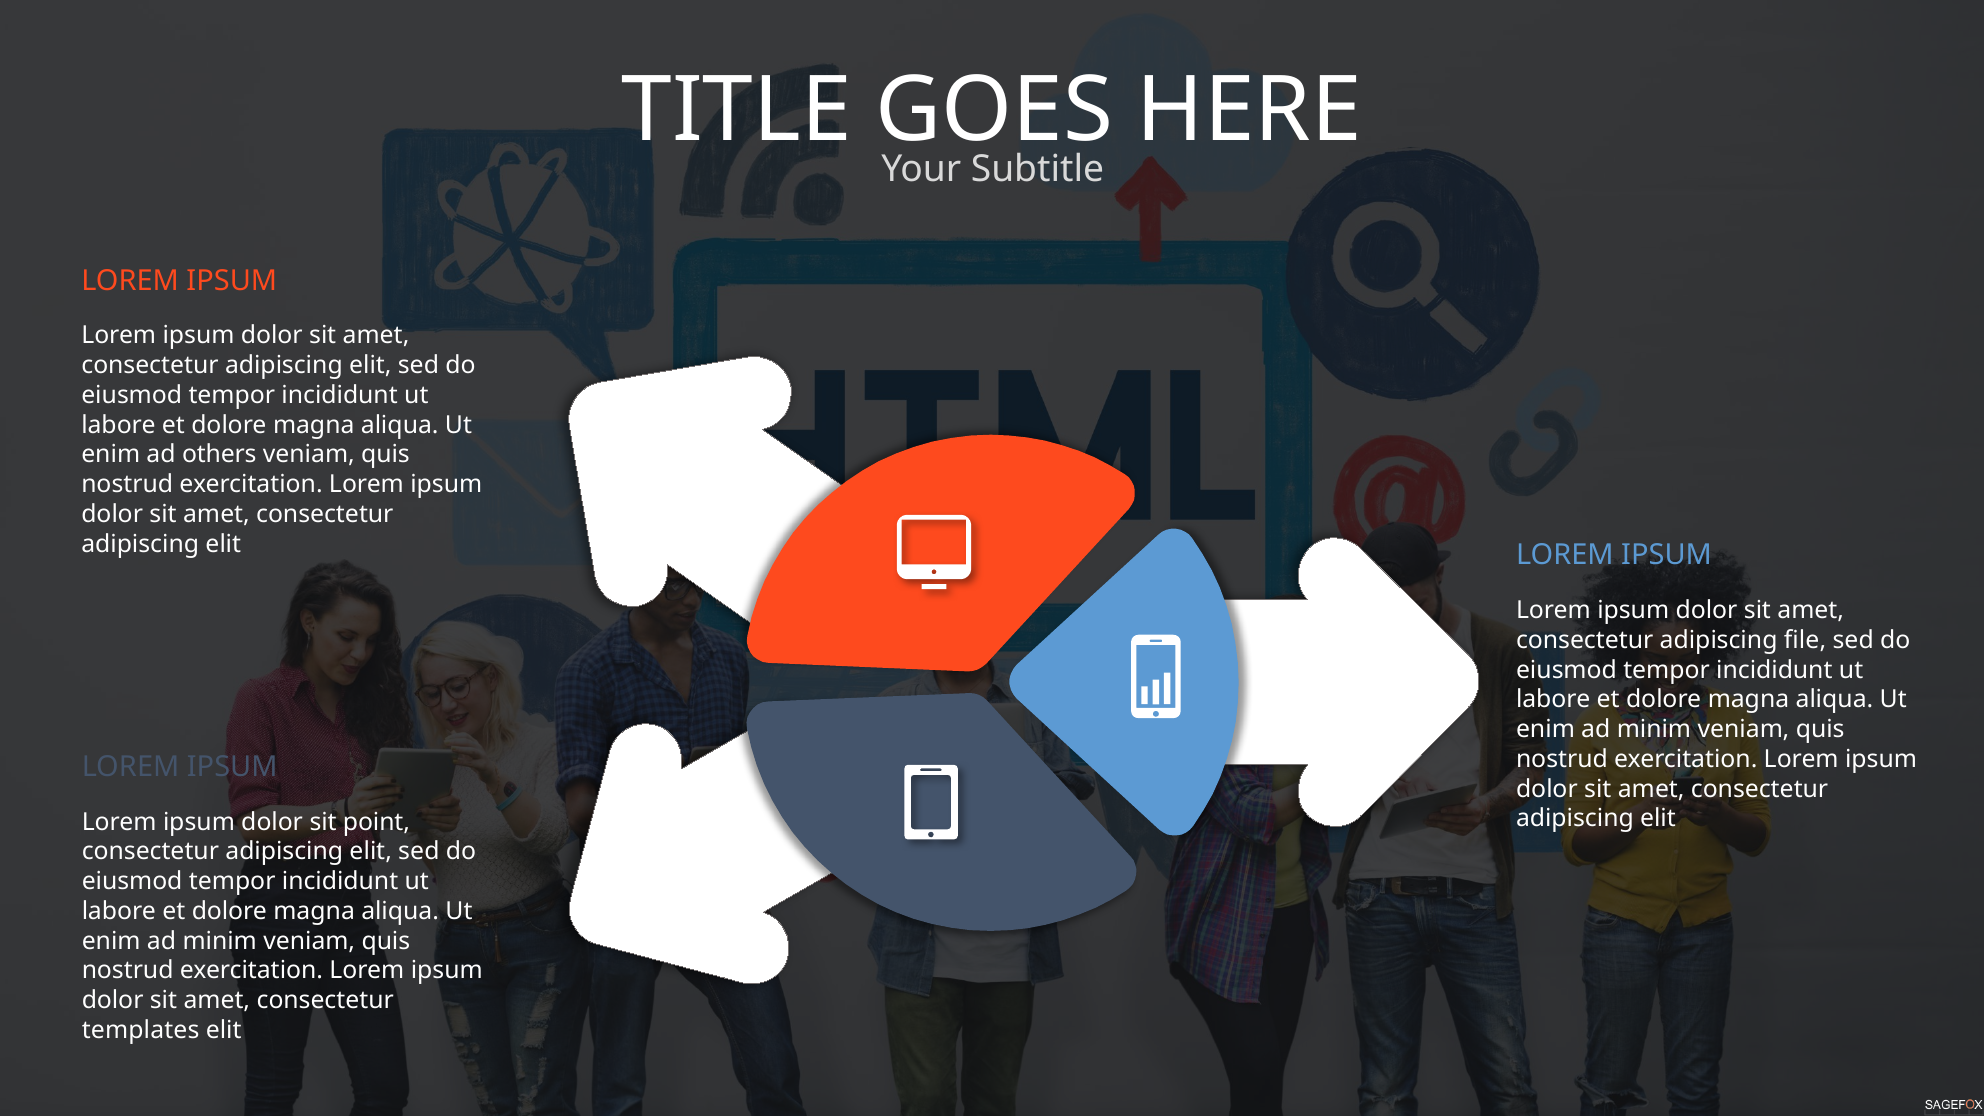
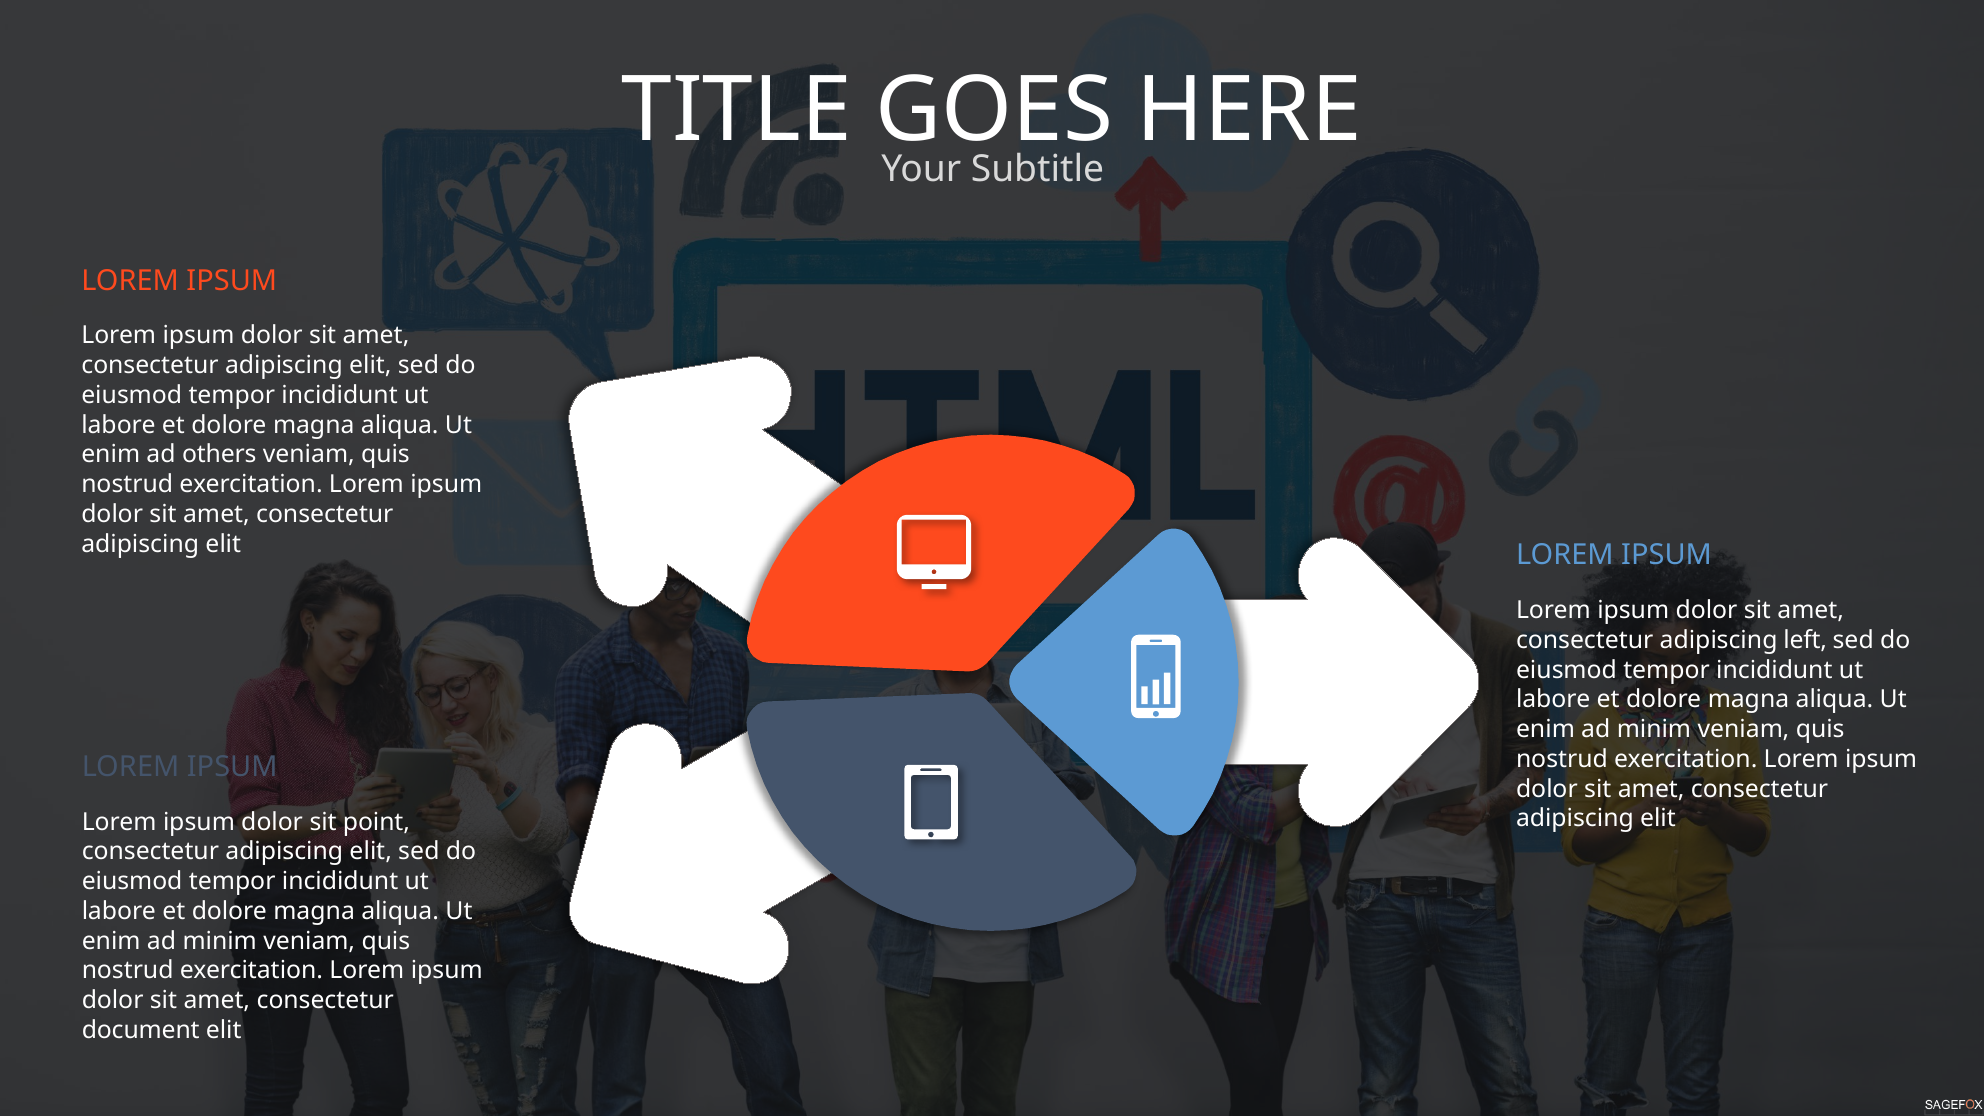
file: file -> left
templates: templates -> document
